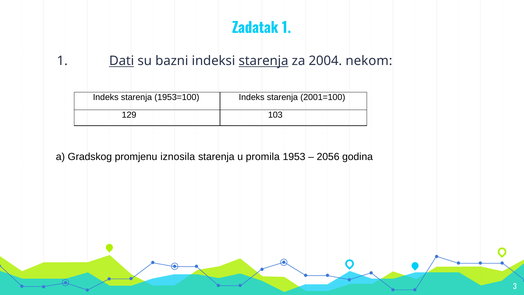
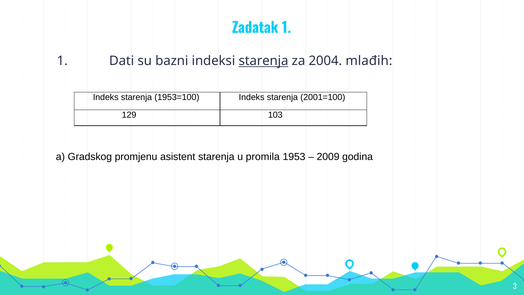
Dati underline: present -> none
nekom: nekom -> mlađih
iznosila: iznosila -> asistent
2056: 2056 -> 2009
